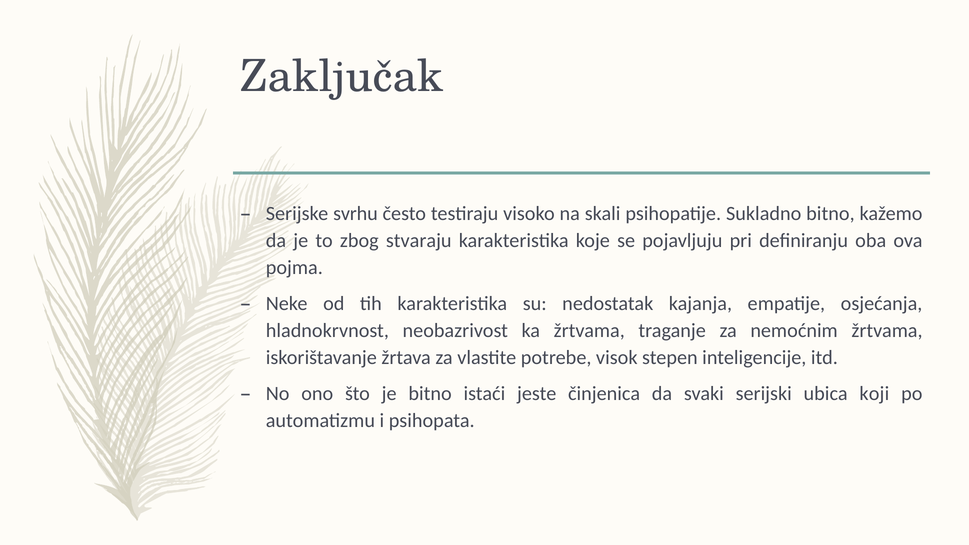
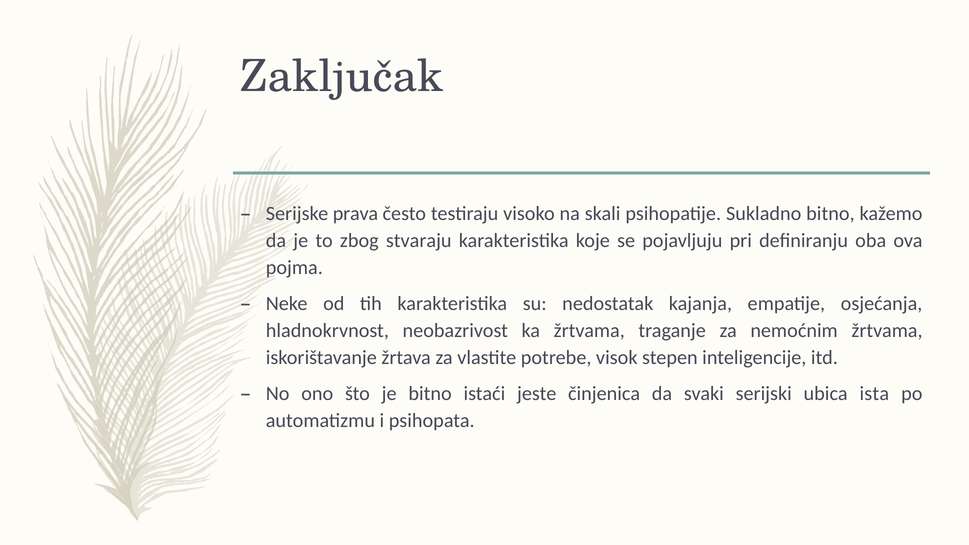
svrhu: svrhu -> prava
koji: koji -> ista
